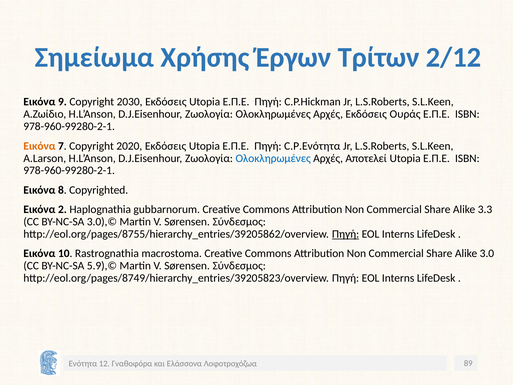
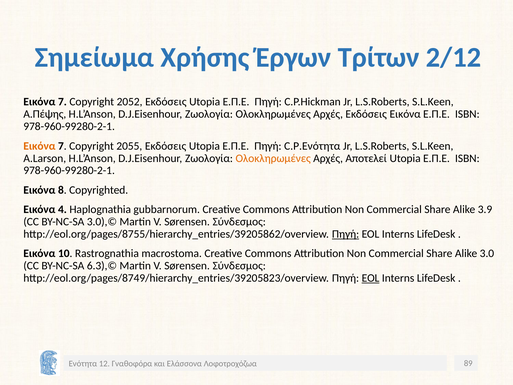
9 at (62, 102): 9 -> 7
2030: 2030 -> 2052
A.Ζωίδιο: A.Ζωίδιο -> A.Πέψης
Ουράς: Ουράς -> Eικόνα
2020: 2020 -> 2055
Ολοκληρωμένες at (273, 158) colour: blue -> orange
2: 2 -> 4
3.3: 3.3 -> 3.9
5.9),©: 5.9),© -> 6.3),©
EOL at (371, 278) underline: none -> present
